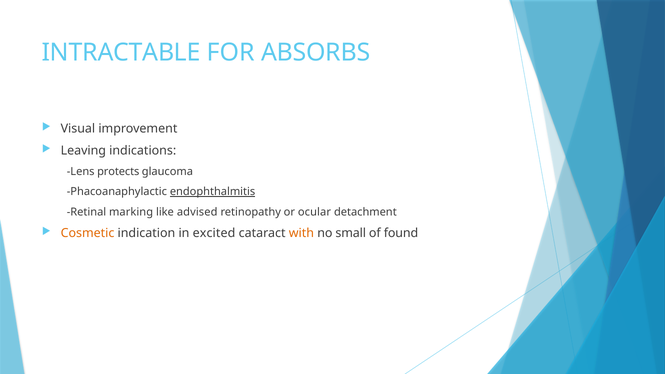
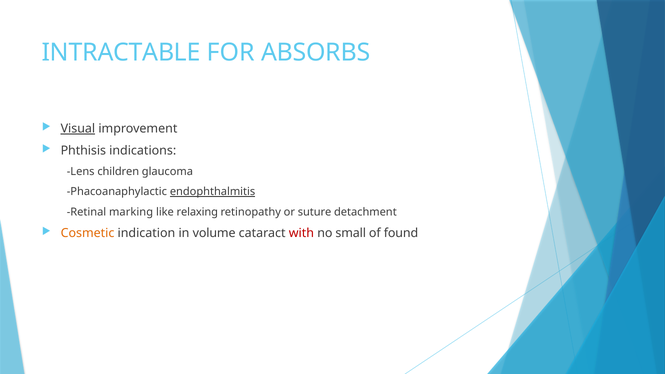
Visual underline: none -> present
Leaving: Leaving -> Phthisis
protects: protects -> children
advised: advised -> relaxing
ocular: ocular -> suture
excited: excited -> volume
with colour: orange -> red
